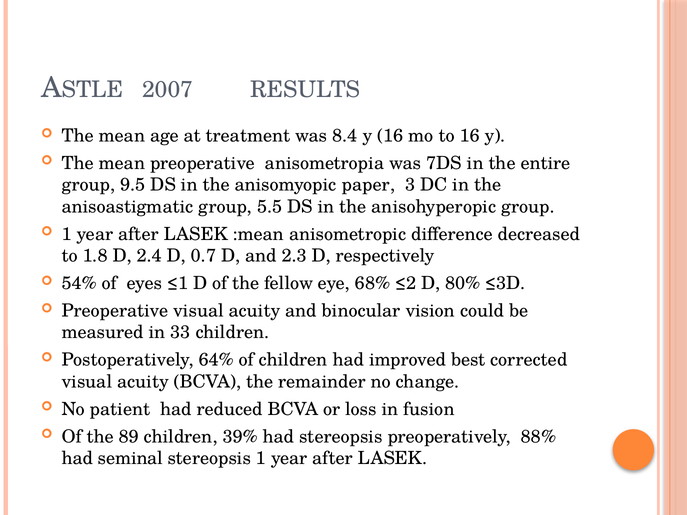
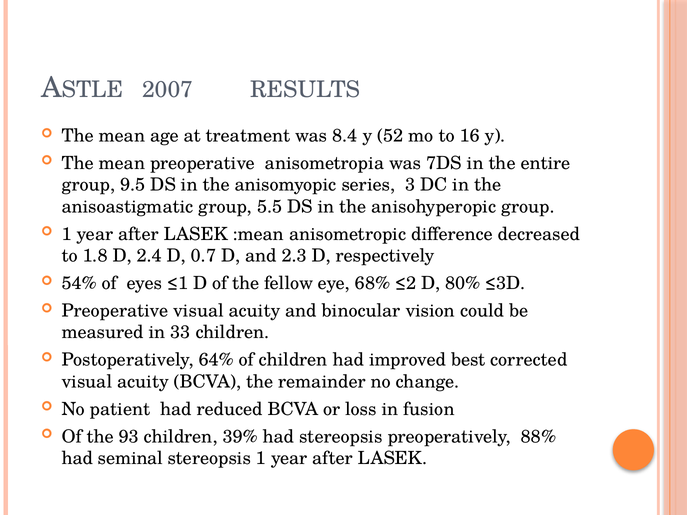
y 16: 16 -> 52
paper: paper -> series
89: 89 -> 93
